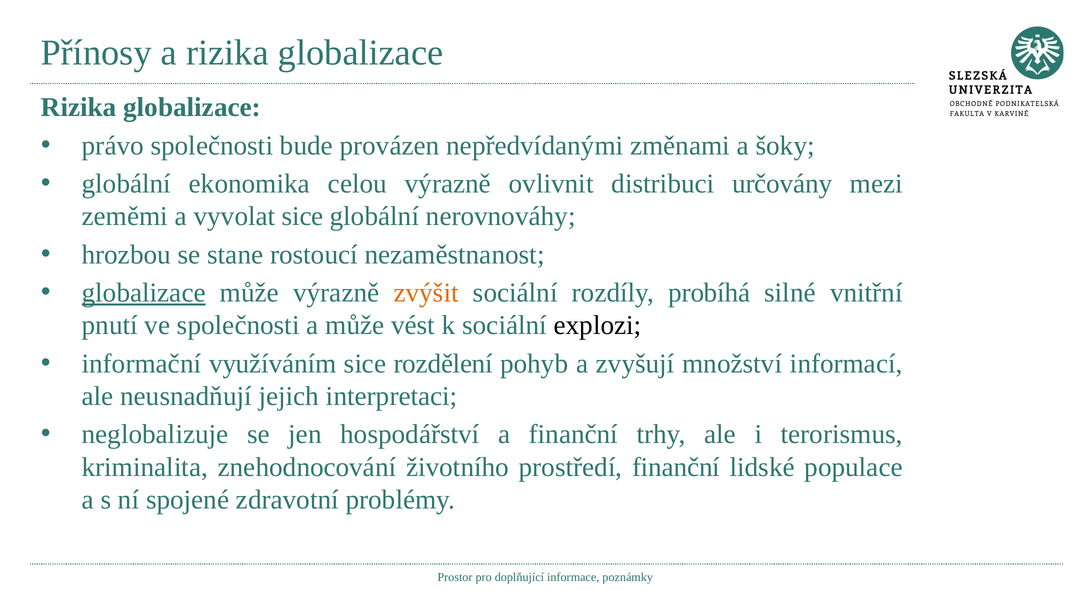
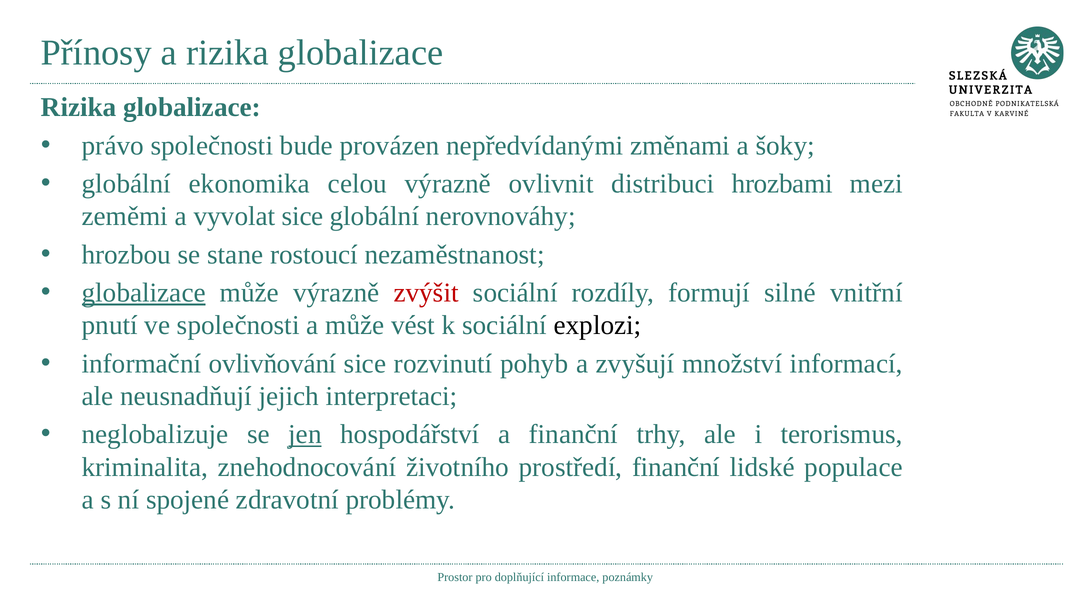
určovány: určovány -> hrozbami
zvýšit colour: orange -> red
probíhá: probíhá -> formují
využíváním: využíváním -> ovlivňování
rozdělení: rozdělení -> rozvinutí
jen underline: none -> present
